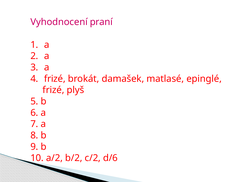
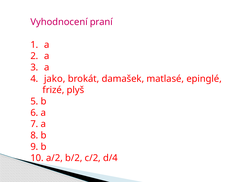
frizé at (55, 79): frizé -> jako
d/6: d/6 -> d/4
